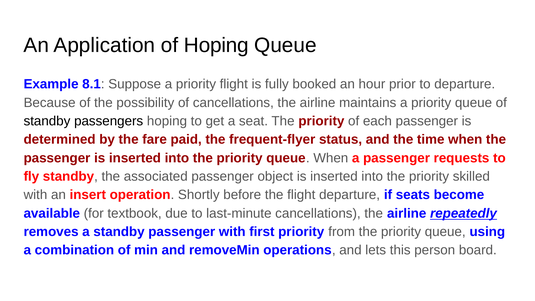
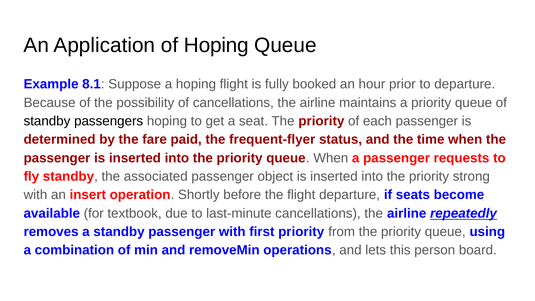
Suppose a priority: priority -> hoping
skilled: skilled -> strong
